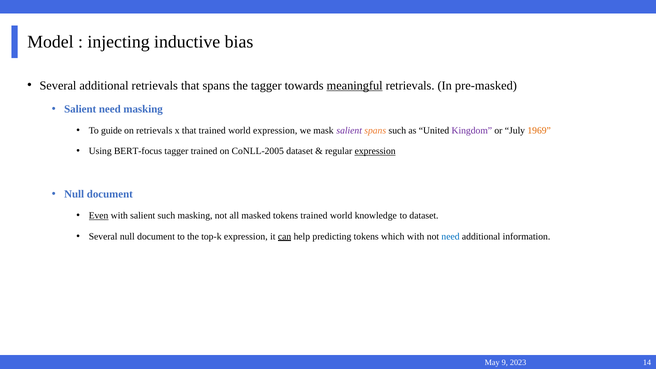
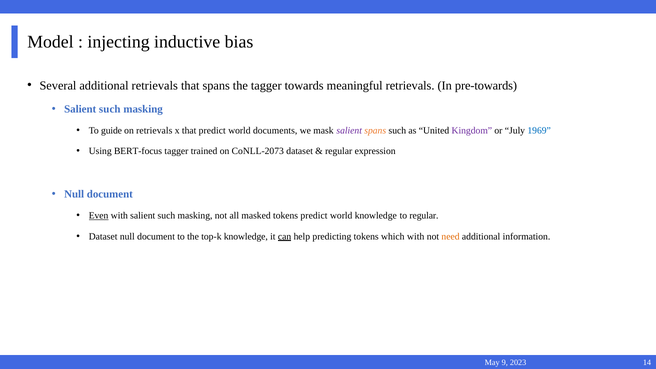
meaningful underline: present -> none
pre-masked: pre-masked -> pre-towards
need at (110, 109): need -> such
that trained: trained -> predict
world expression: expression -> documents
1969 colour: orange -> blue
CoNLL-2005: CoNLL-2005 -> CoNLL-2073
expression at (375, 151) underline: present -> none
tokens trained: trained -> predict
to dataset: dataset -> regular
Several at (103, 236): Several -> Dataset
top-k expression: expression -> knowledge
need at (451, 236) colour: blue -> orange
